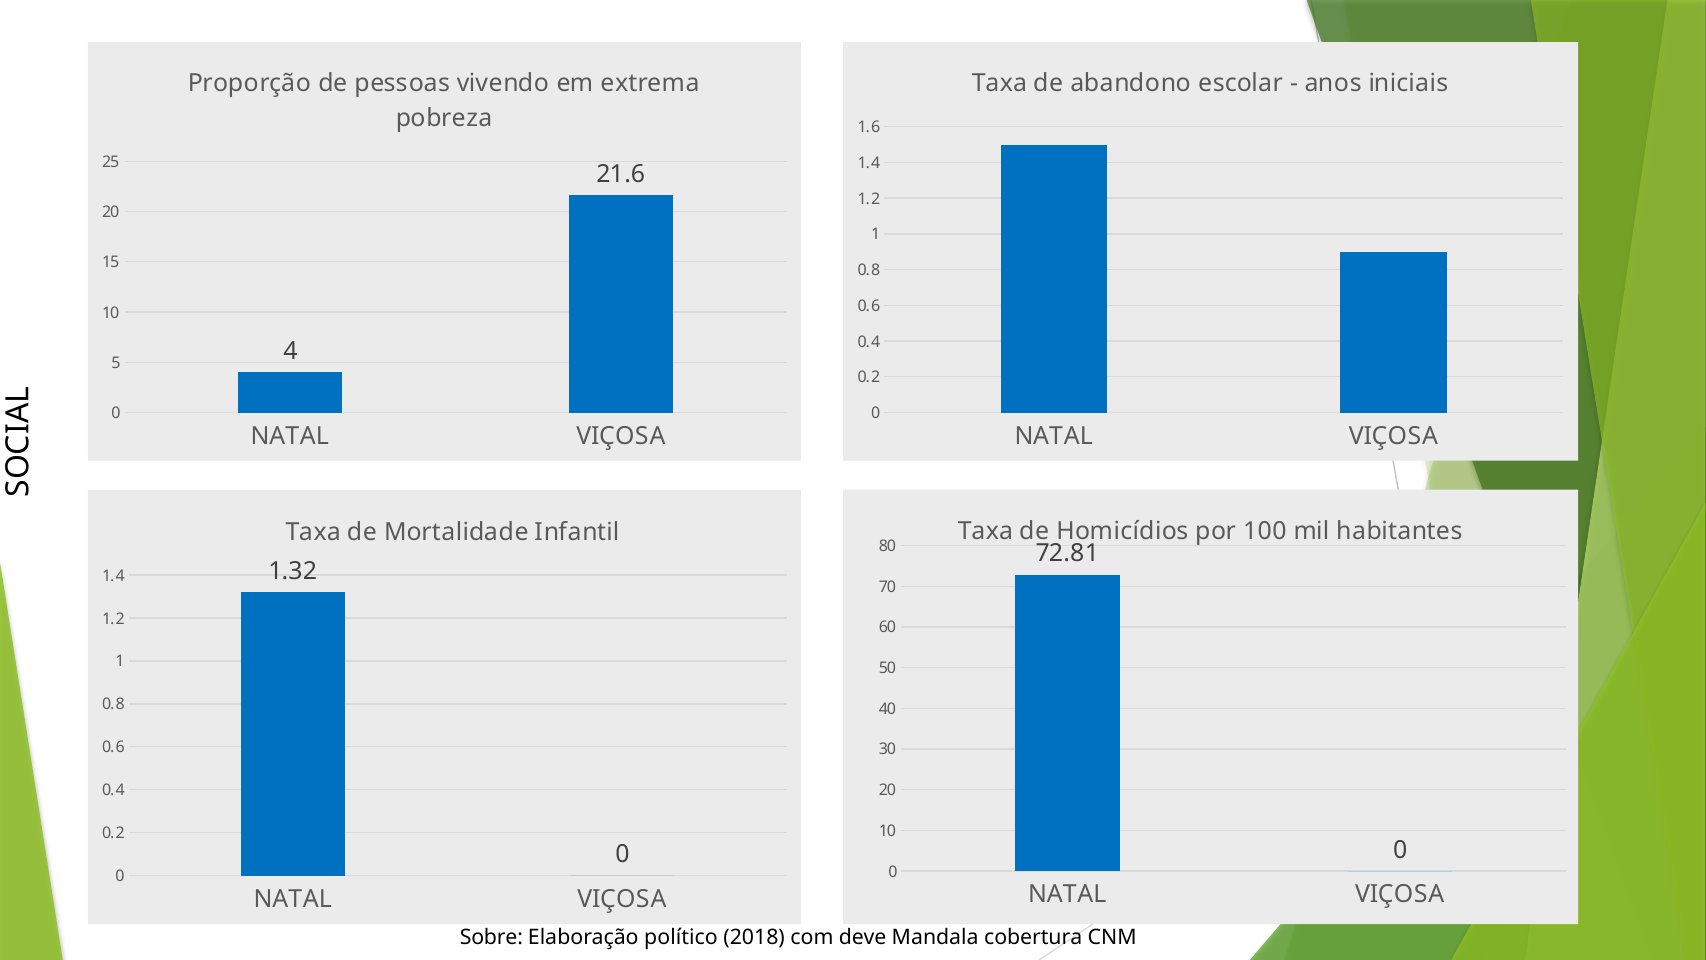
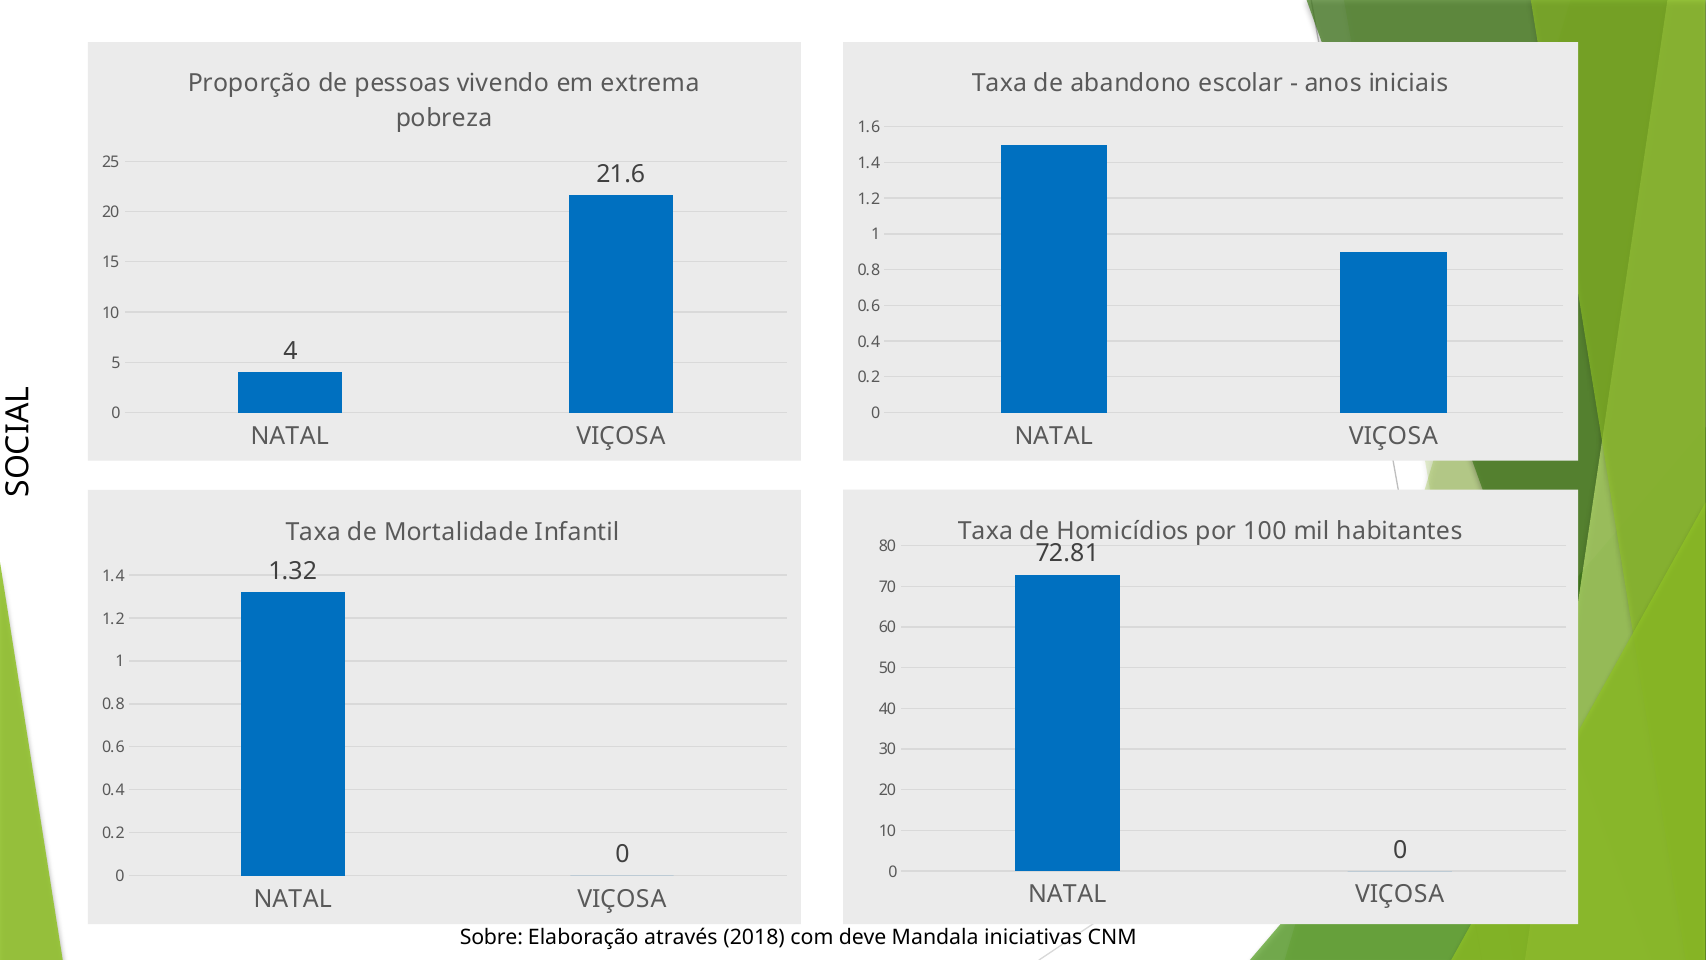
político: político -> através
cobertura: cobertura -> iniciativas
